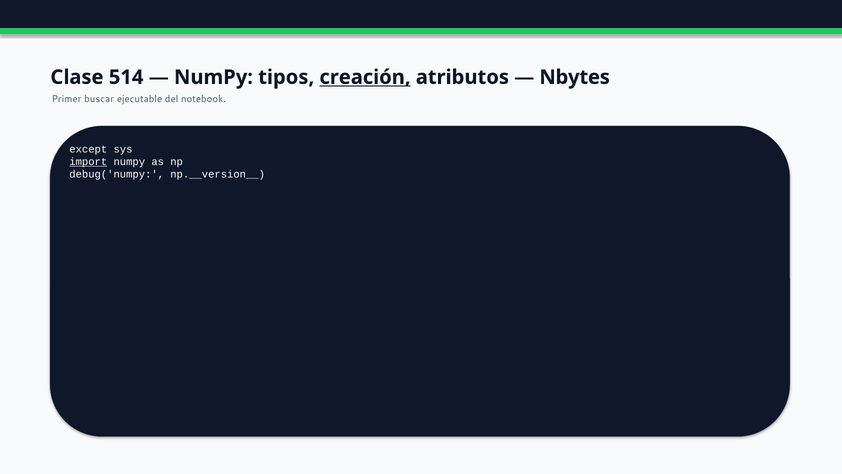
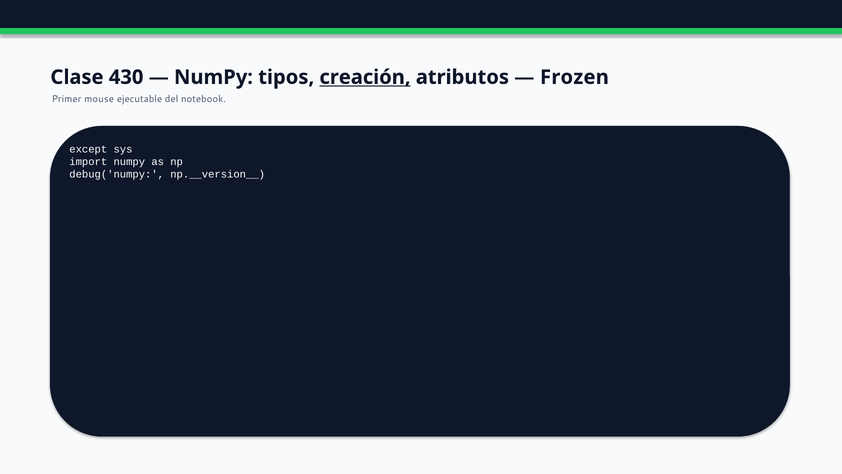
514: 514 -> 430
Nbytes: Nbytes -> Frozen
buscar: buscar -> mouse
import underline: present -> none
